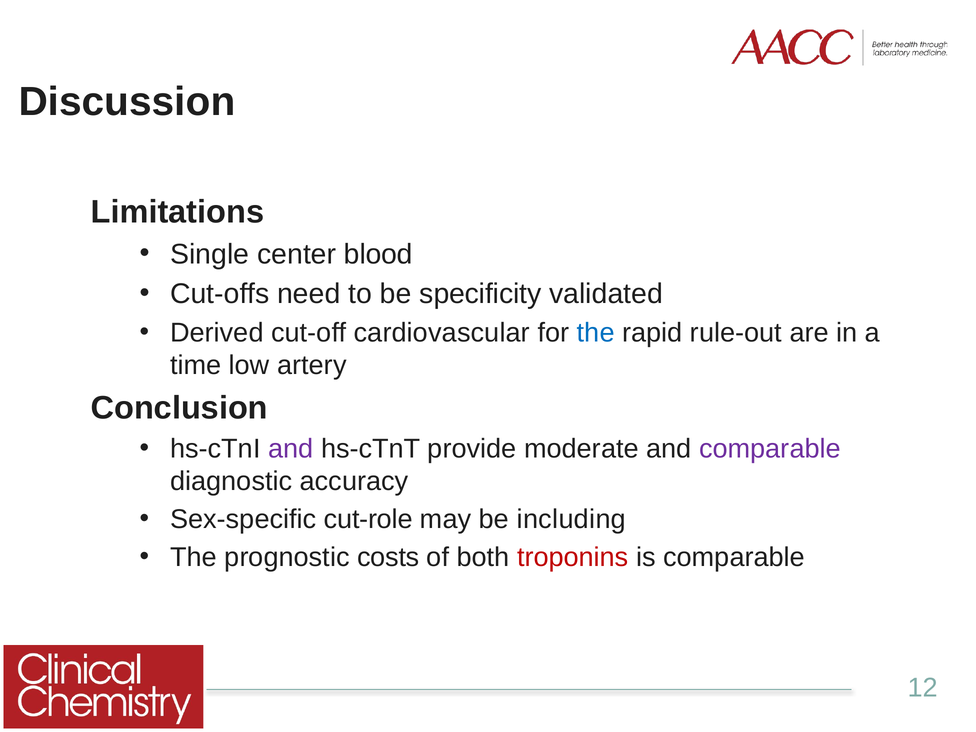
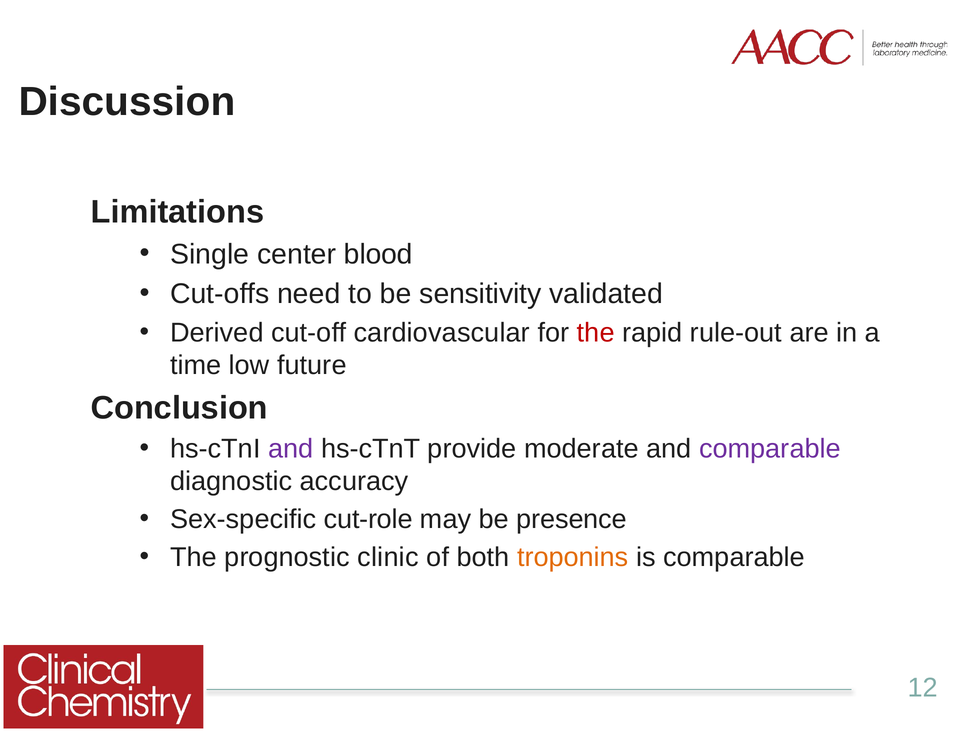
specificity: specificity -> sensitivity
the at (596, 333) colour: blue -> red
artery: artery -> future
including: including -> presence
costs: costs -> clinic
troponins colour: red -> orange
